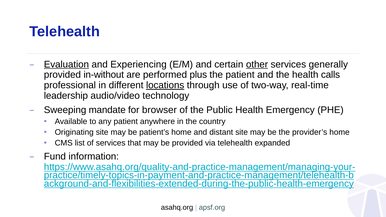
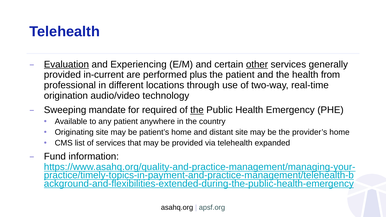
in-without: in-without -> in-current
calls: calls -> from
locations underline: present -> none
leadership: leadership -> origination
browser: browser -> required
the at (197, 110) underline: none -> present
